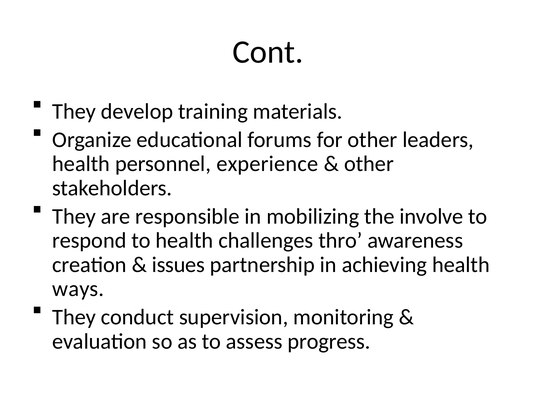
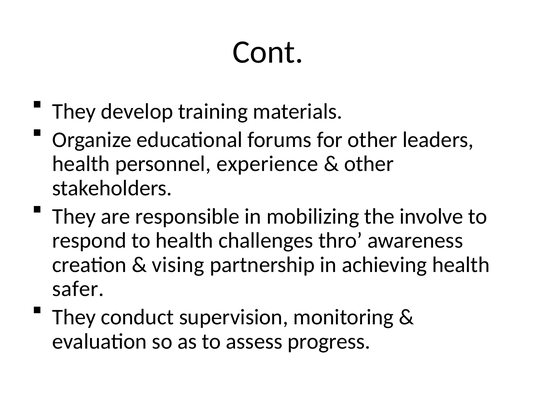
issues: issues -> vising
ways: ways -> safer
